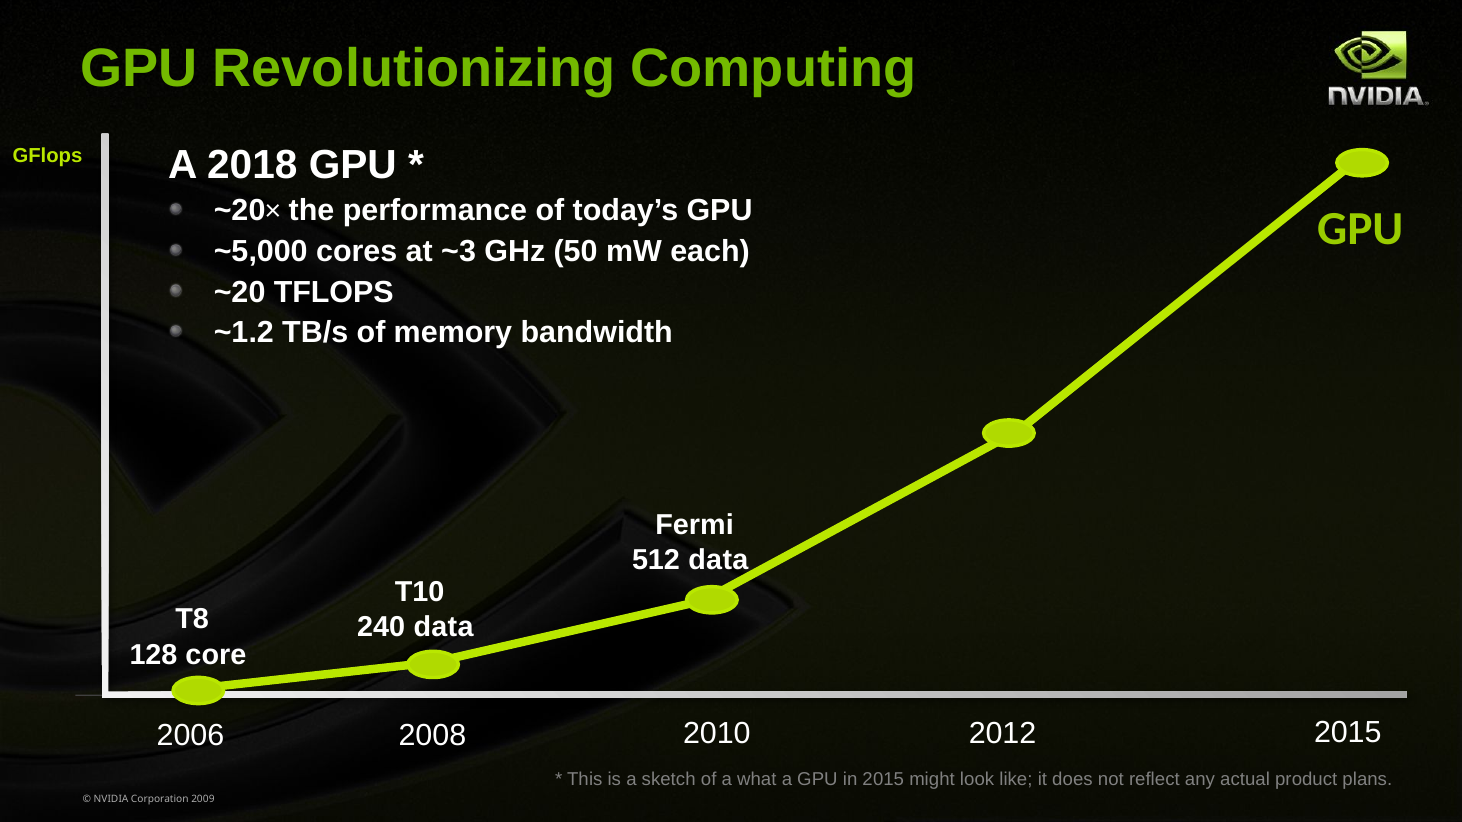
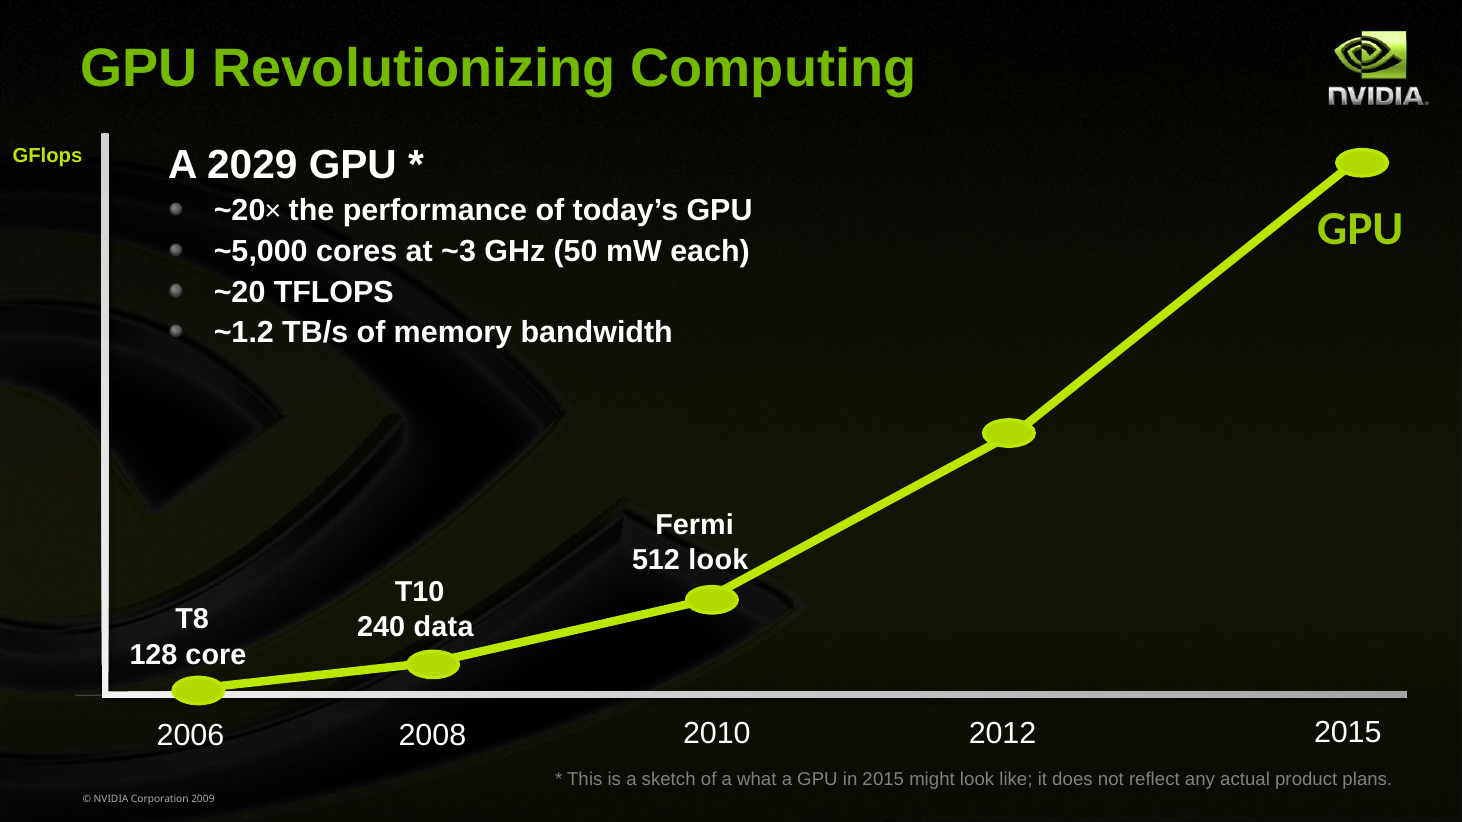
2018: 2018 -> 2029
512 data: data -> look
